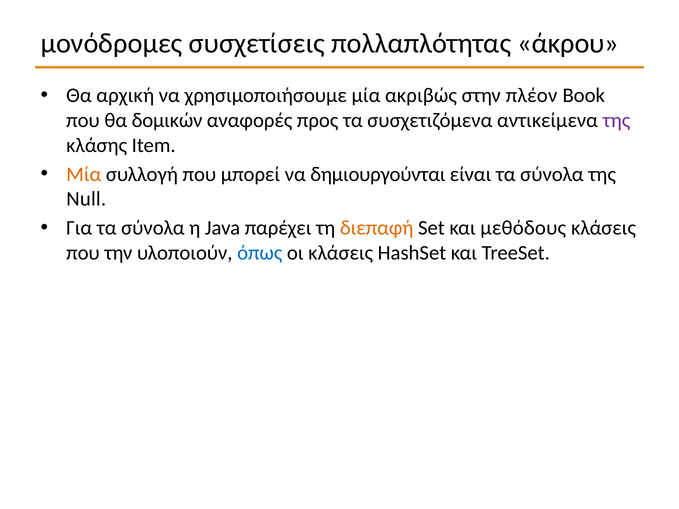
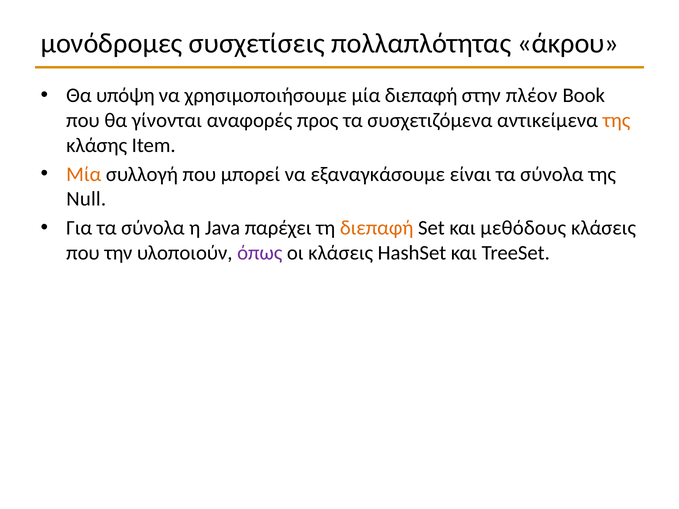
αρχική: αρχική -> υπόψη
μία ακριβώς: ακριβώς -> διεπαφή
δομικών: δομικών -> γίνονται
της at (616, 120) colour: purple -> orange
δημιουργούνται: δημιουργούνται -> εξαναγκάσουμε
όπως colour: blue -> purple
